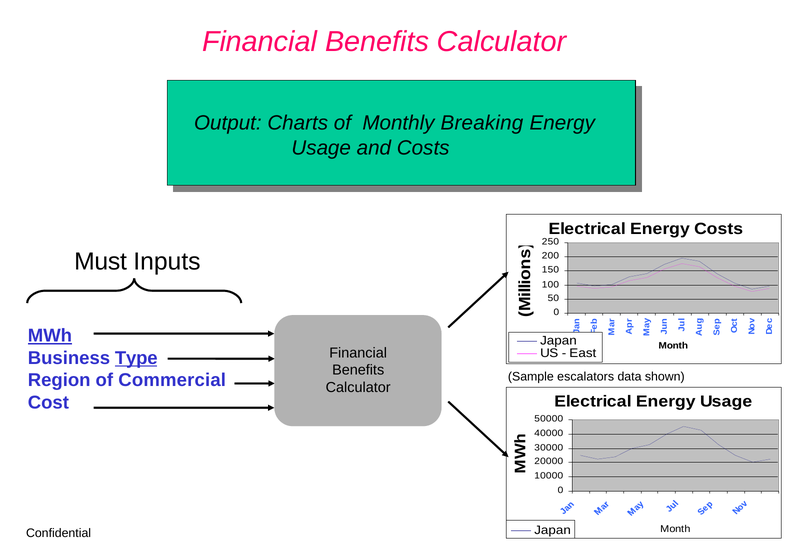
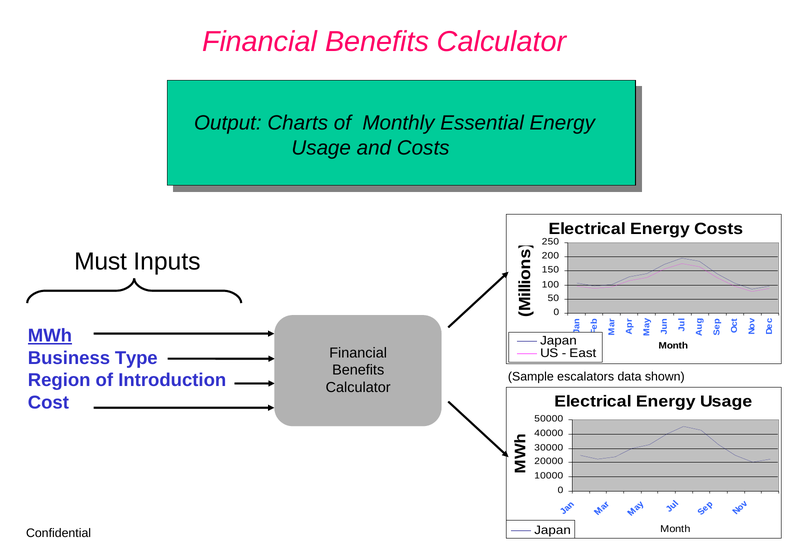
Breaking: Breaking -> Essential
Type underline: present -> none
Commercial: Commercial -> Introduction
